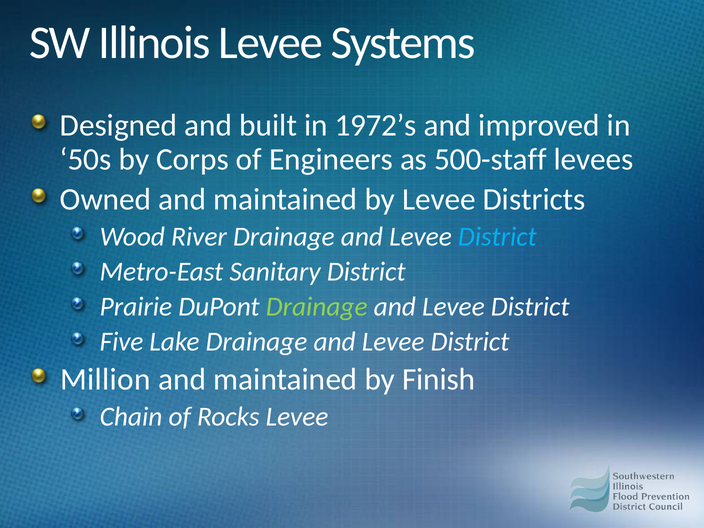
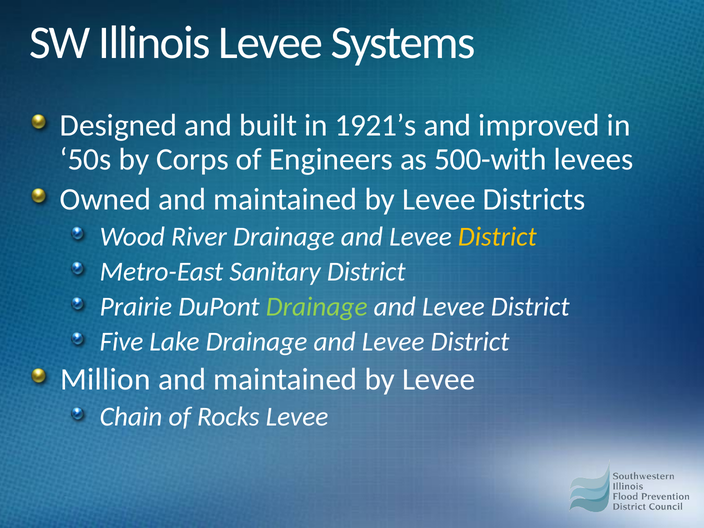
1972’s: 1972’s -> 1921’s
500-staff: 500-staff -> 500-with
District at (497, 237) colour: light blue -> yellow
Finish at (439, 380): Finish -> Levee
